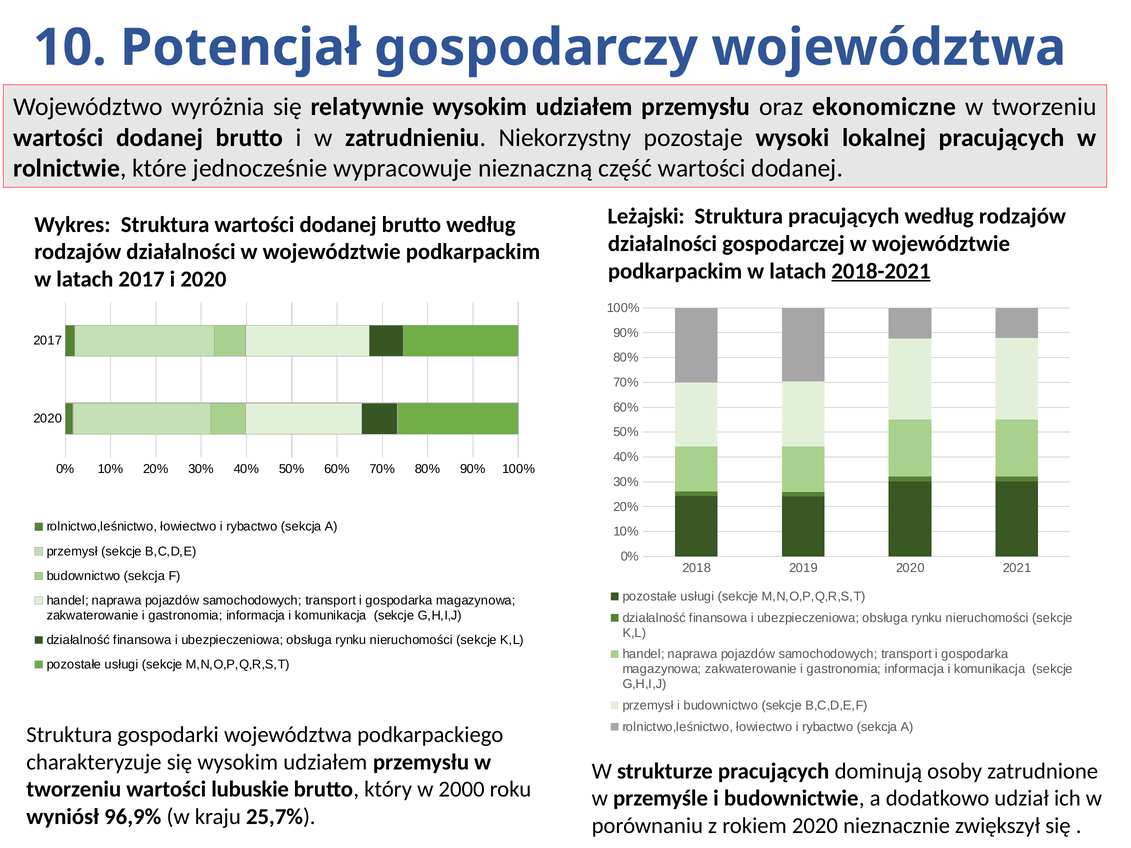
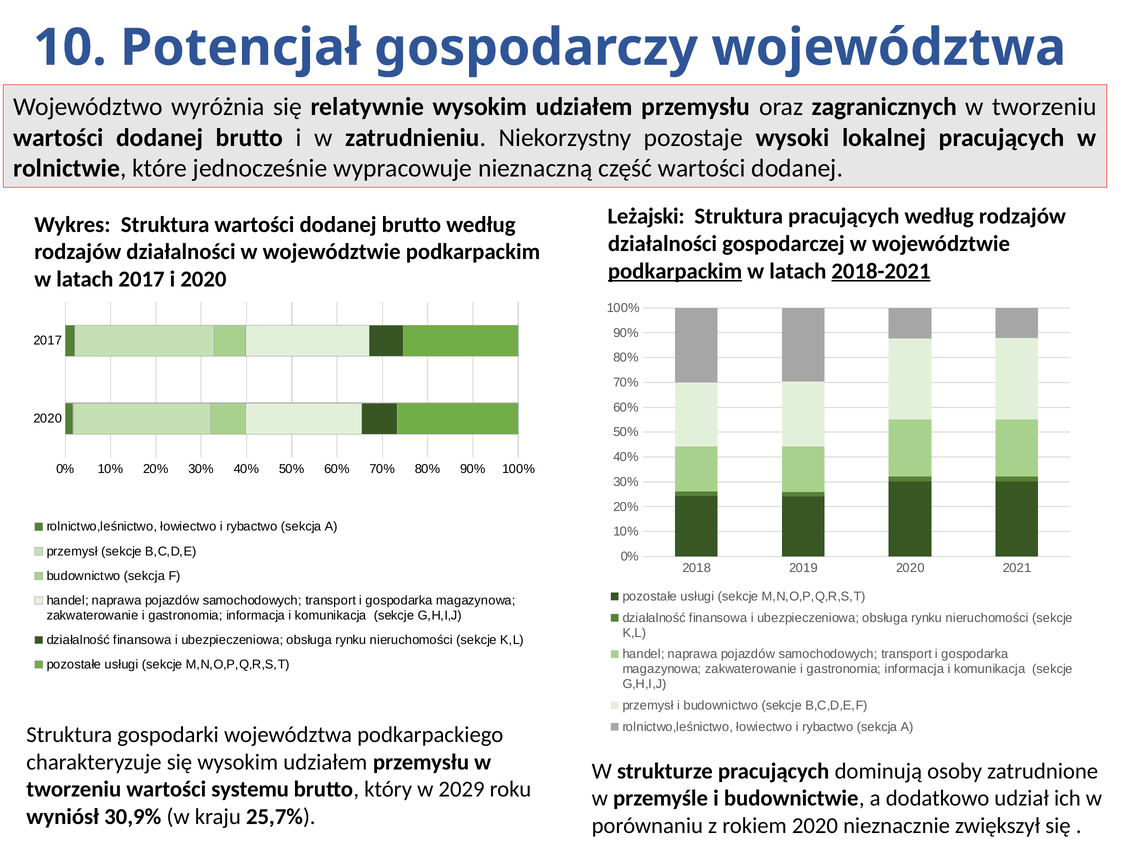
ekonomiczne: ekonomiczne -> zagranicznych
podkarpackim at (675, 271) underline: none -> present
lubuskie: lubuskie -> systemu
2000: 2000 -> 2029
96,9%: 96,9% -> 30,9%
